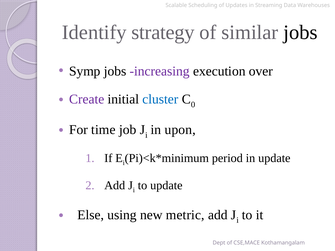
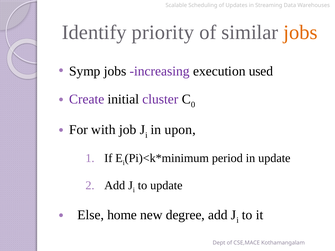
strategy: strategy -> priority
jobs at (300, 32) colour: black -> orange
over: over -> used
cluster colour: blue -> purple
time: time -> with
using: using -> home
metric: metric -> degree
